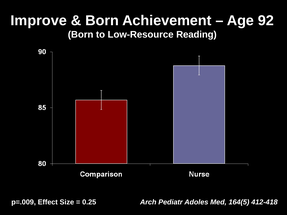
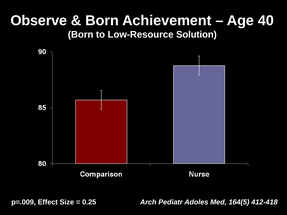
Improve: Improve -> Observe
92: 92 -> 40
Reading: Reading -> Solution
